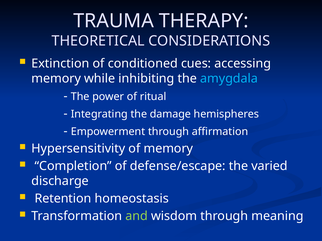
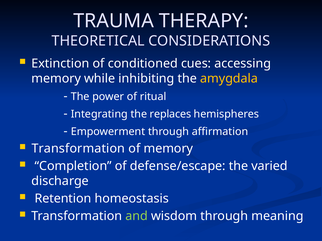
amygdala colour: light blue -> yellow
damage: damage -> replaces
Hypersensitivity at (78, 149): Hypersensitivity -> Transformation
